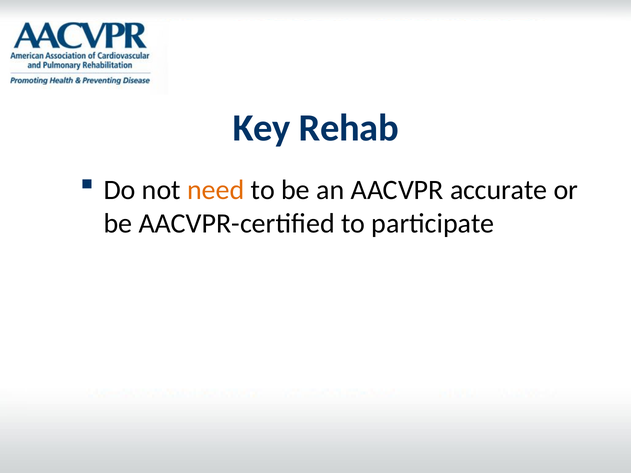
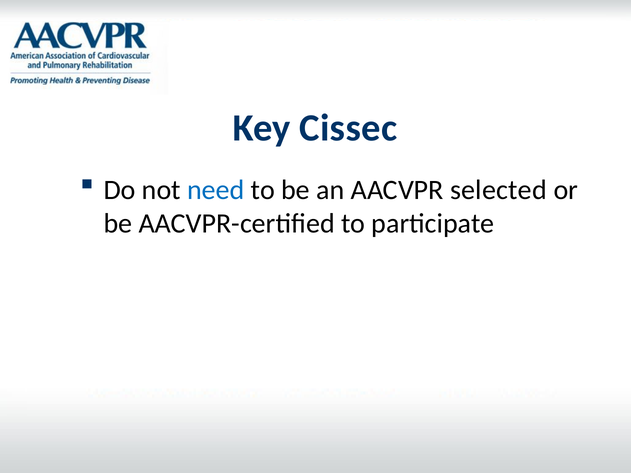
Rehab: Rehab -> Cissec
need colour: orange -> blue
accurate: accurate -> selected
